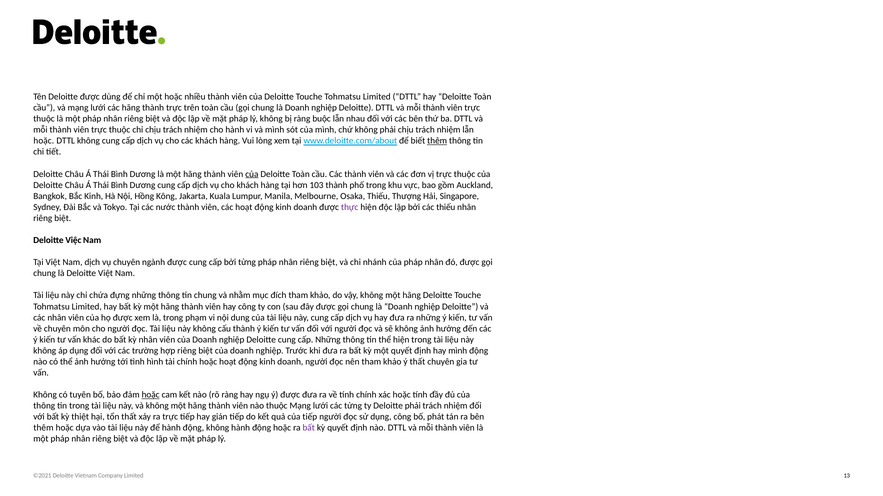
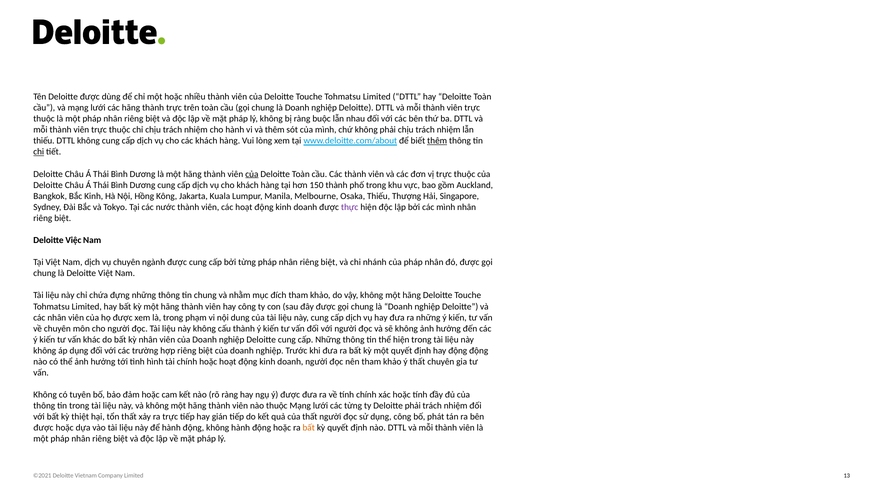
và mình: mình -> thêm
hoặc at (44, 141): hoặc -> thiếu
chi at (39, 152) underline: none -> present
103: 103 -> 150
các thiếu: thiếu -> mình
hay mình: mình -> động
hoặc at (151, 395) underline: present -> none
của tiếp: tiếp -> thất
thêm at (43, 429): thêm -> được
bất at (309, 429) colour: purple -> orange
